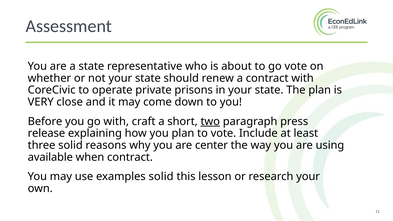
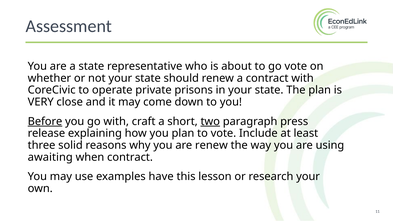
Before underline: none -> present
are center: center -> renew
available: available -> awaiting
examples solid: solid -> have
